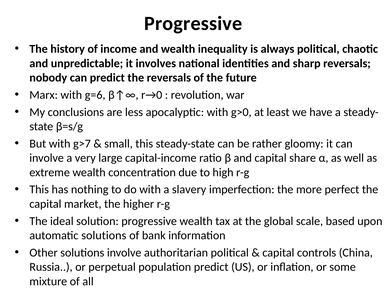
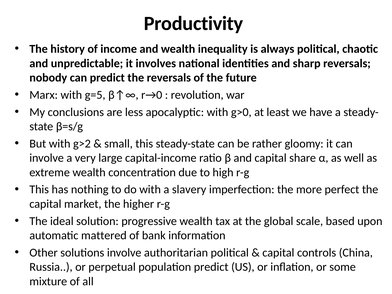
Progressive at (193, 24): Progressive -> Productivity
g=6: g=6 -> g=5
g>7: g>7 -> g>2
automatic solutions: solutions -> mattered
